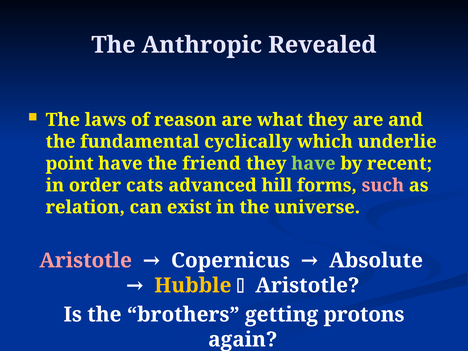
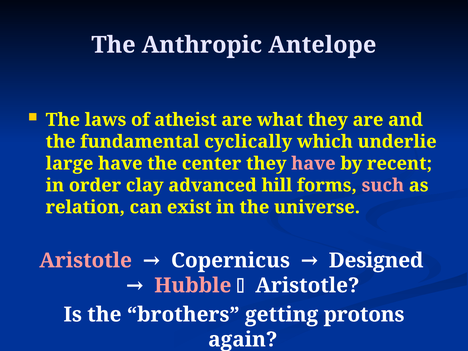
Revealed: Revealed -> Antelope
reason: reason -> atheist
point: point -> large
friend: friend -> center
have at (313, 164) colour: light green -> pink
cats: cats -> clay
Absolute: Absolute -> Designed
Hubble colour: yellow -> pink
